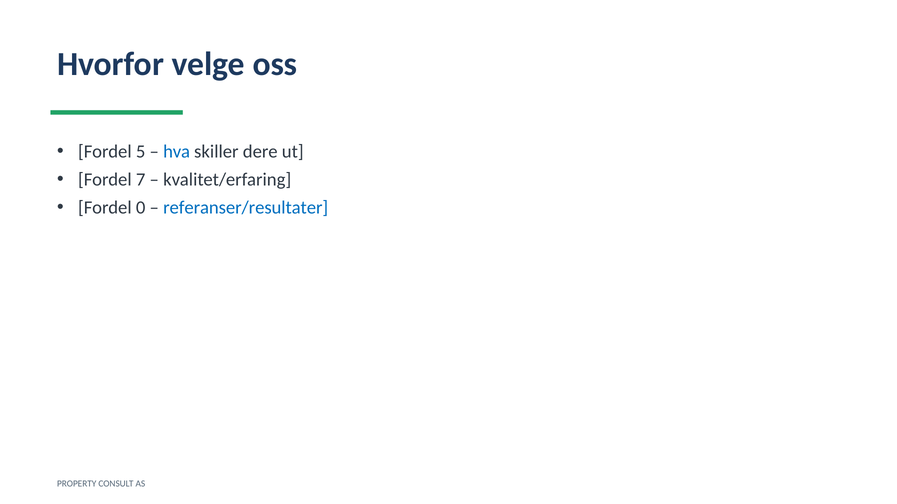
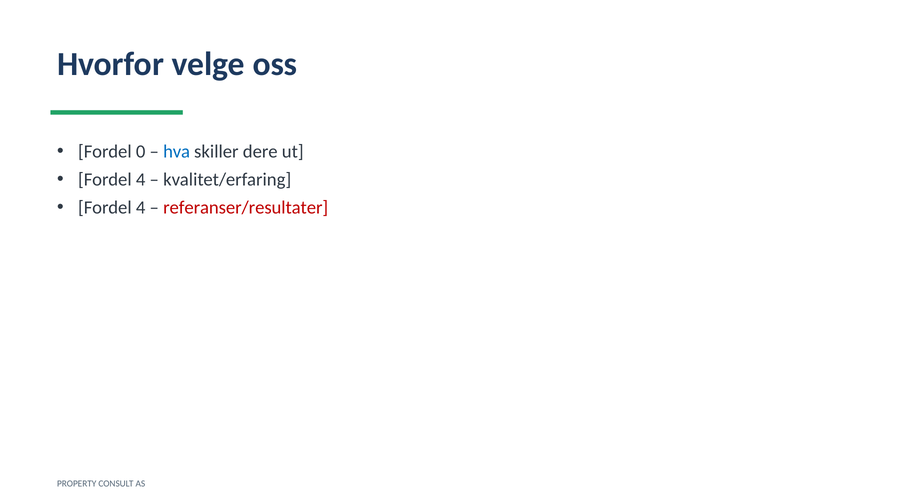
5: 5 -> 0
7 at (141, 180): 7 -> 4
0 at (141, 208): 0 -> 4
referanser/resultater colour: blue -> red
